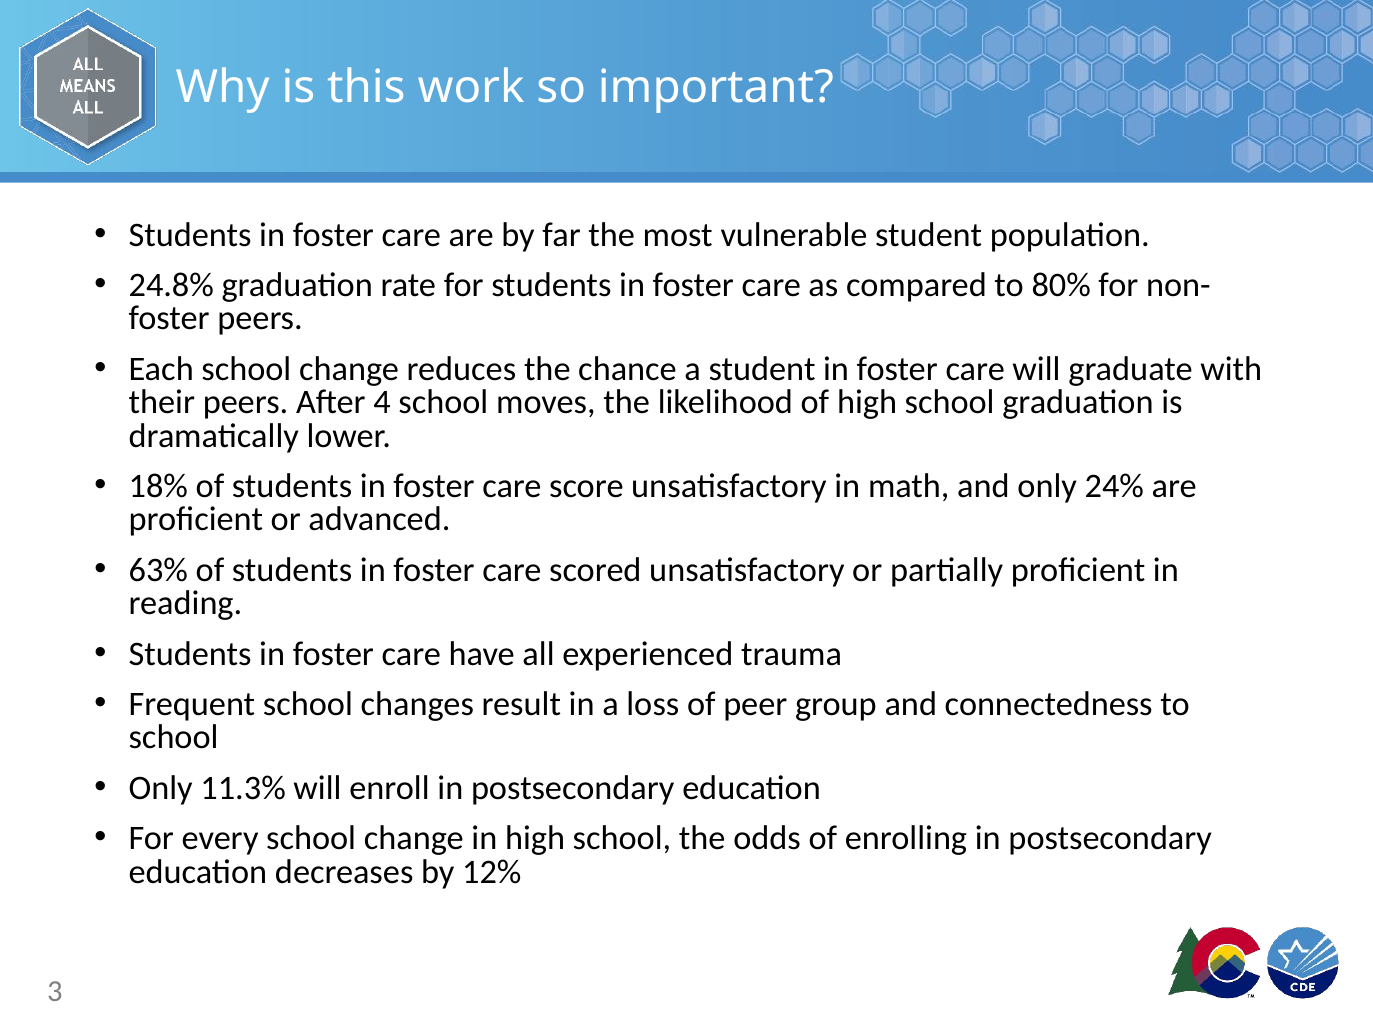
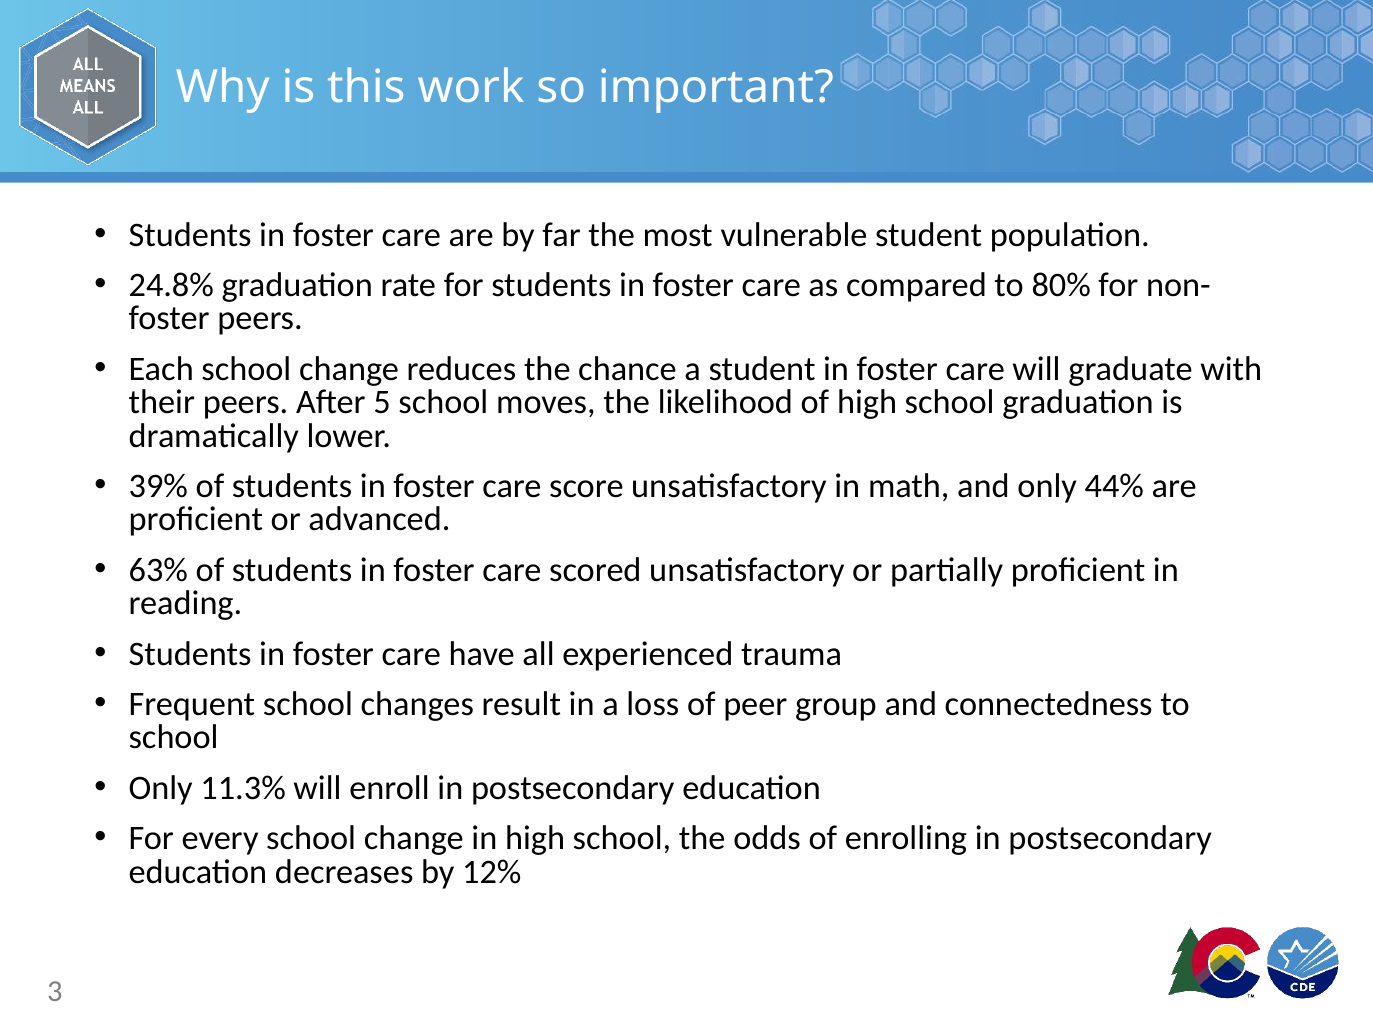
4: 4 -> 5
18%: 18% -> 39%
24%: 24% -> 44%
